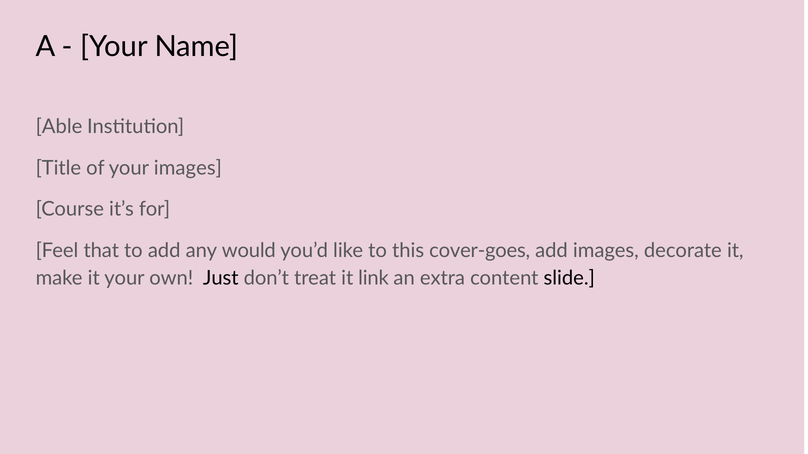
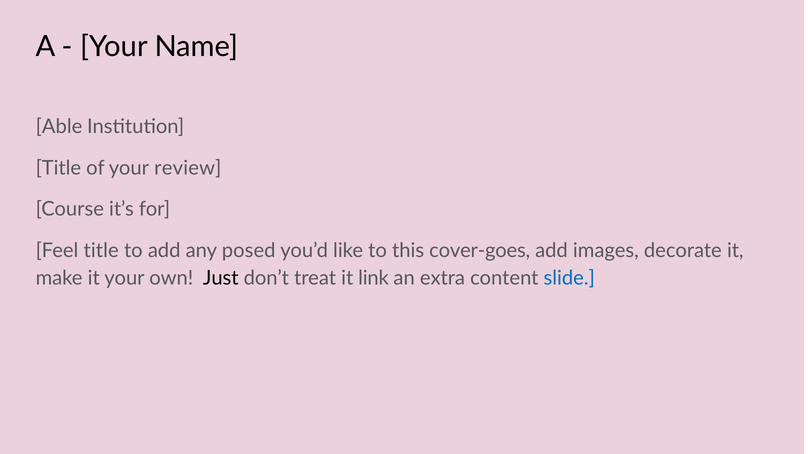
your images: images -> review
Feel that: that -> title
would: would -> posed
slide colour: black -> blue
